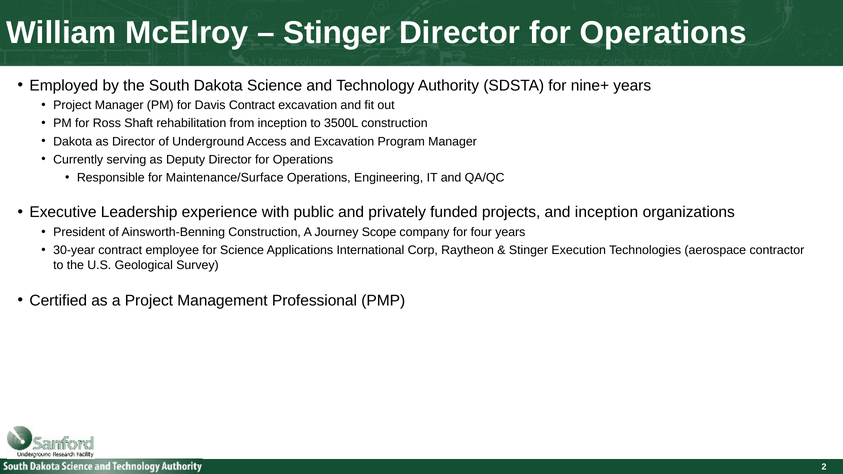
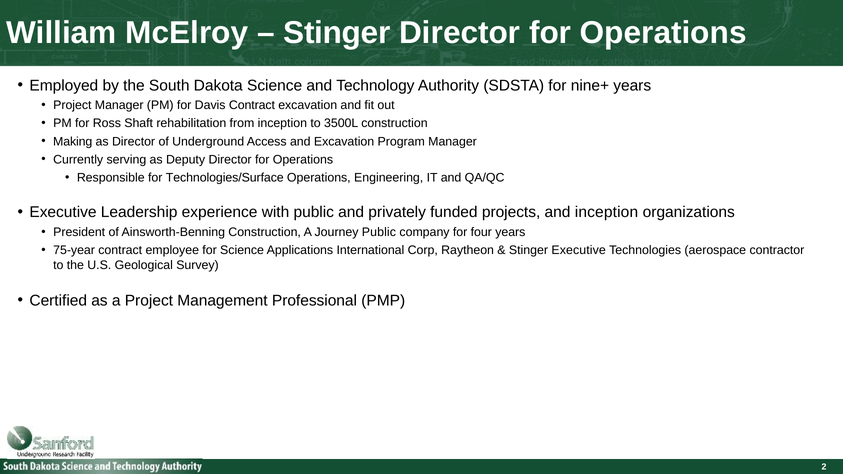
Dakota at (73, 142): Dakota -> Making
Maintenance/Surface: Maintenance/Surface -> Technologies/Surface
Journey Scope: Scope -> Public
30-year: 30-year -> 75-year
Stinger Execution: Execution -> Executive
